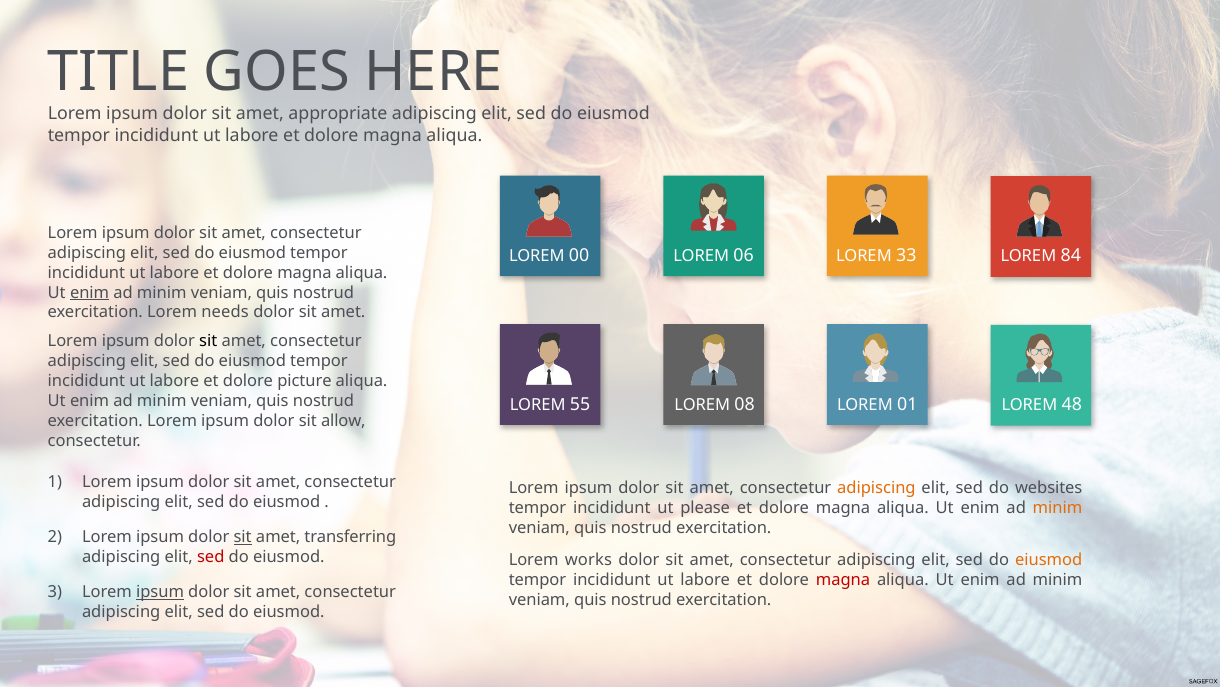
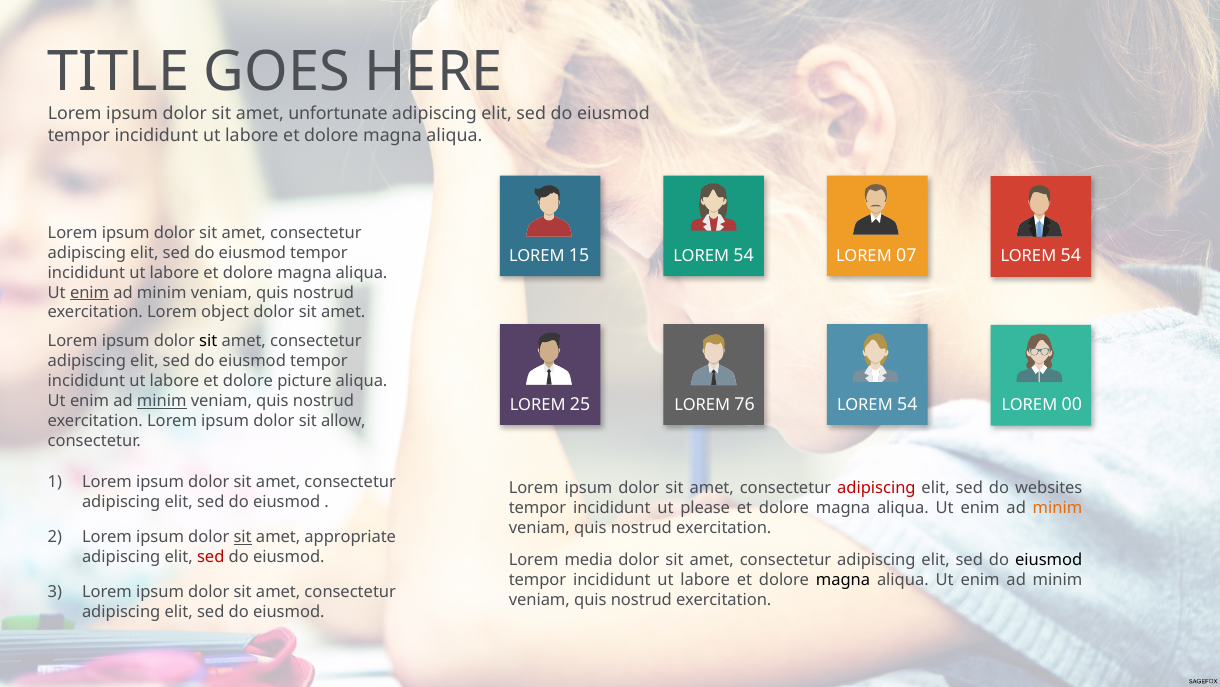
appropriate: appropriate -> unfortunate
00: 00 -> 15
06 at (744, 255): 06 -> 54
33: 33 -> 07
84 at (1071, 255): 84 -> 54
needs: needs -> object
minim at (162, 401) underline: none -> present
55: 55 -> 25
08: 08 -> 76
01 at (907, 404): 01 -> 54
48: 48 -> 00
adipiscing at (876, 488) colour: orange -> red
transferring: transferring -> appropriate
works: works -> media
eiusmod at (1049, 560) colour: orange -> black
magna at (843, 580) colour: red -> black
ipsum at (160, 591) underline: present -> none
